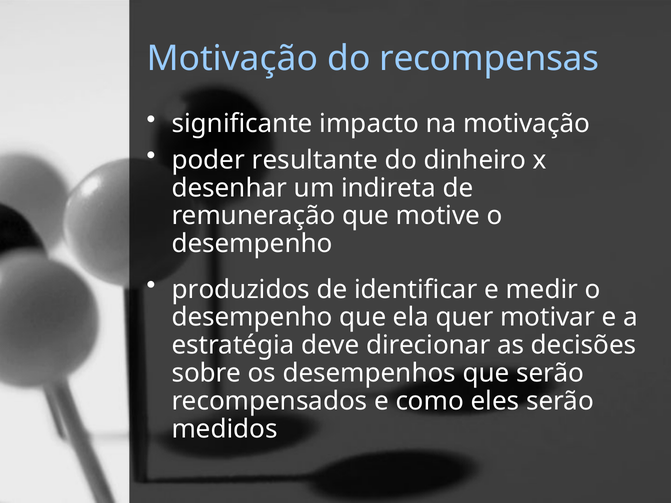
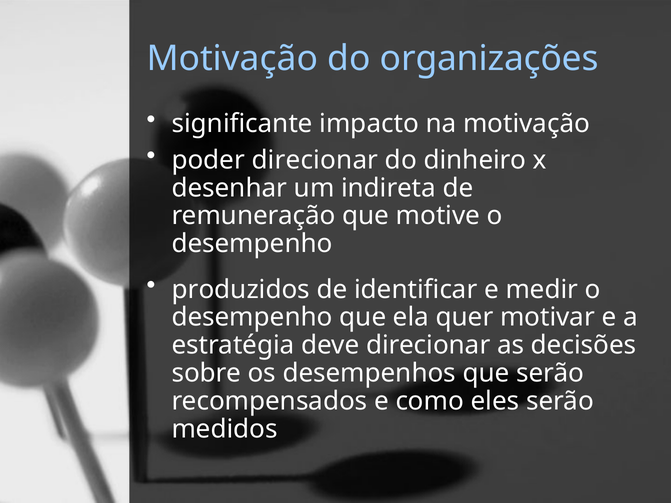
recompensas: recompensas -> organizações
poder resultante: resultante -> direcionar
